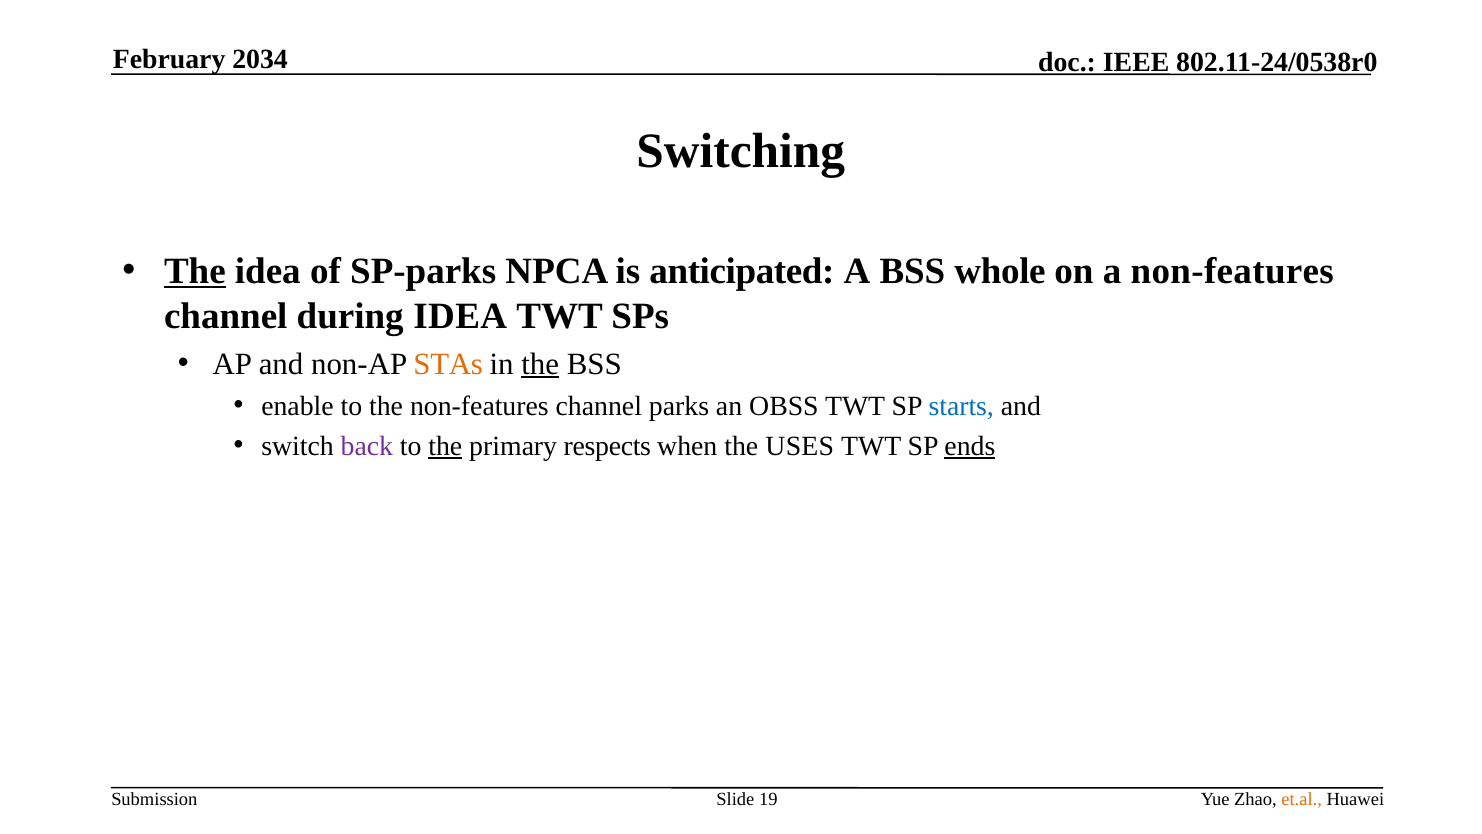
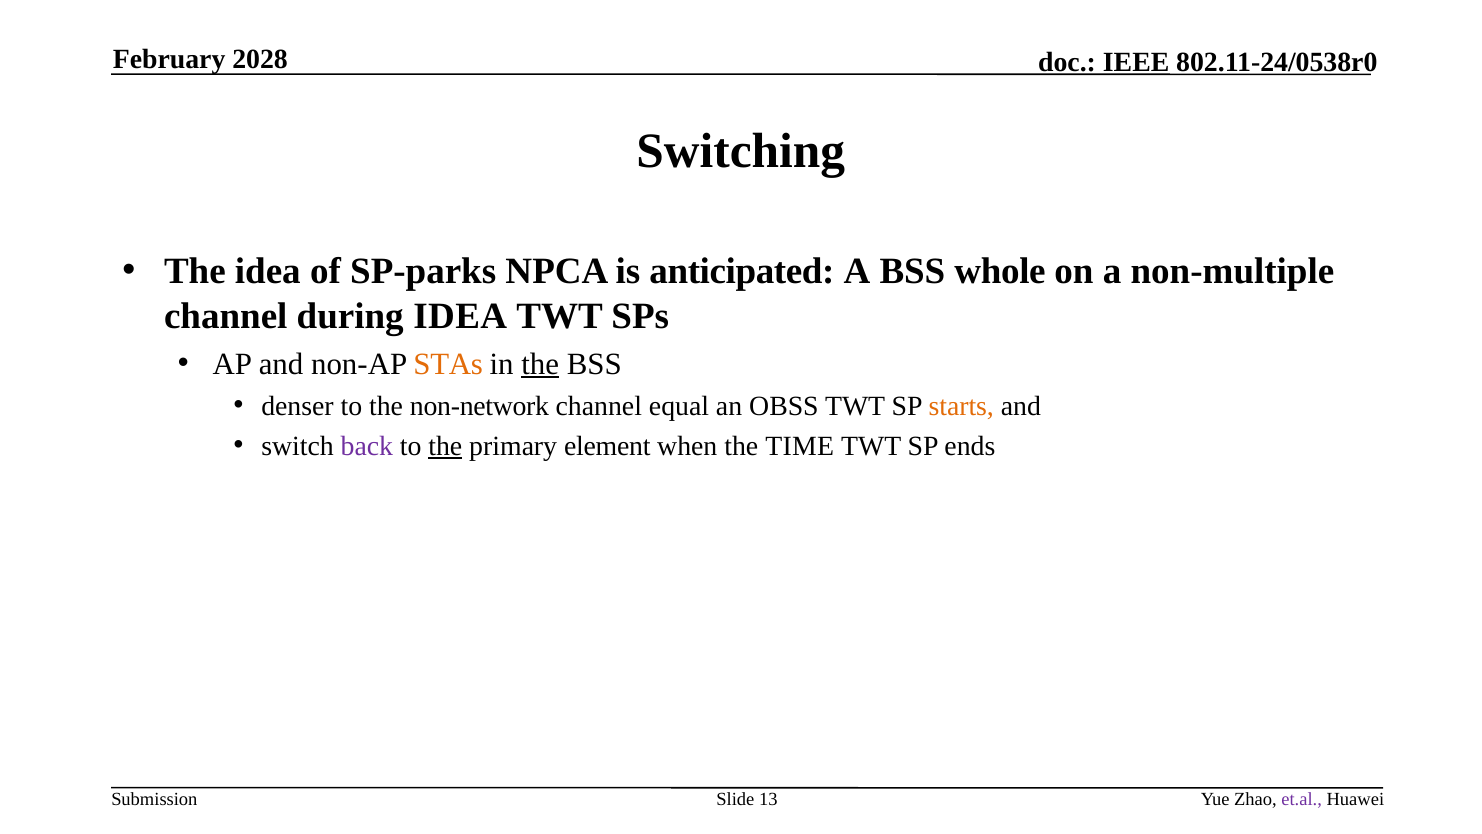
2034: 2034 -> 2028
The at (195, 271) underline: present -> none
a non-features: non-features -> non-multiple
enable: enable -> denser
the non-features: non-features -> non-network
parks: parks -> equal
starts colour: blue -> orange
respects: respects -> element
USES: USES -> TIME
ends underline: present -> none
19: 19 -> 13
et.al colour: orange -> purple
